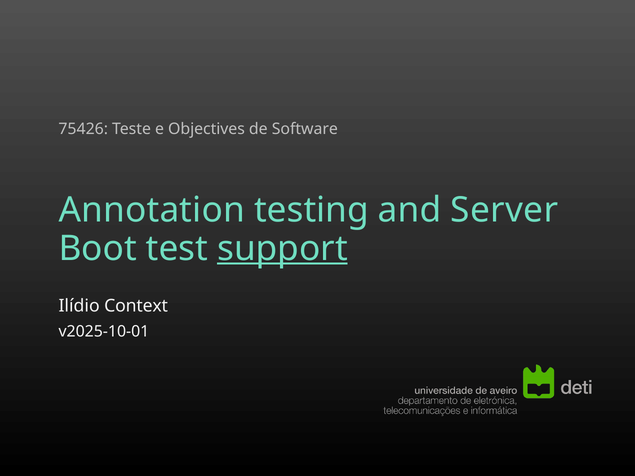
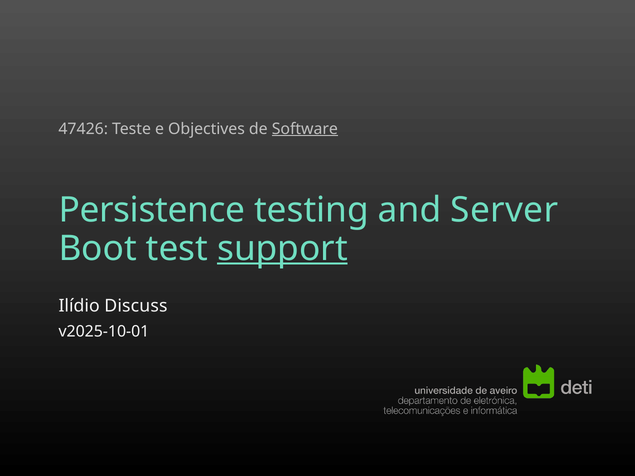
75426: 75426 -> 47426
Software underline: none -> present
Annotation: Annotation -> Persistence
Context: Context -> Discuss
